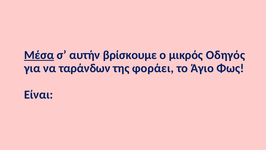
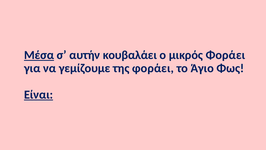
βρίσκουμε: βρίσκουμε -> κουβαλάει
μικρός Οδηγός: Οδηγός -> Φοράει
ταράνδων: ταράνδων -> γεμίζουμε
Είναι underline: none -> present
